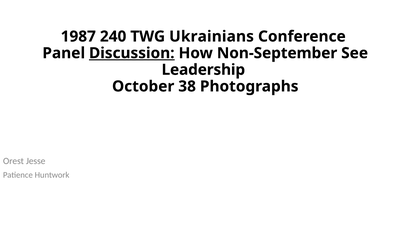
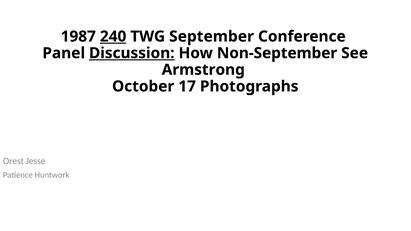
240 underline: none -> present
Ukrainians: Ukrainians -> September
Leadership: Leadership -> Armstrong
38: 38 -> 17
